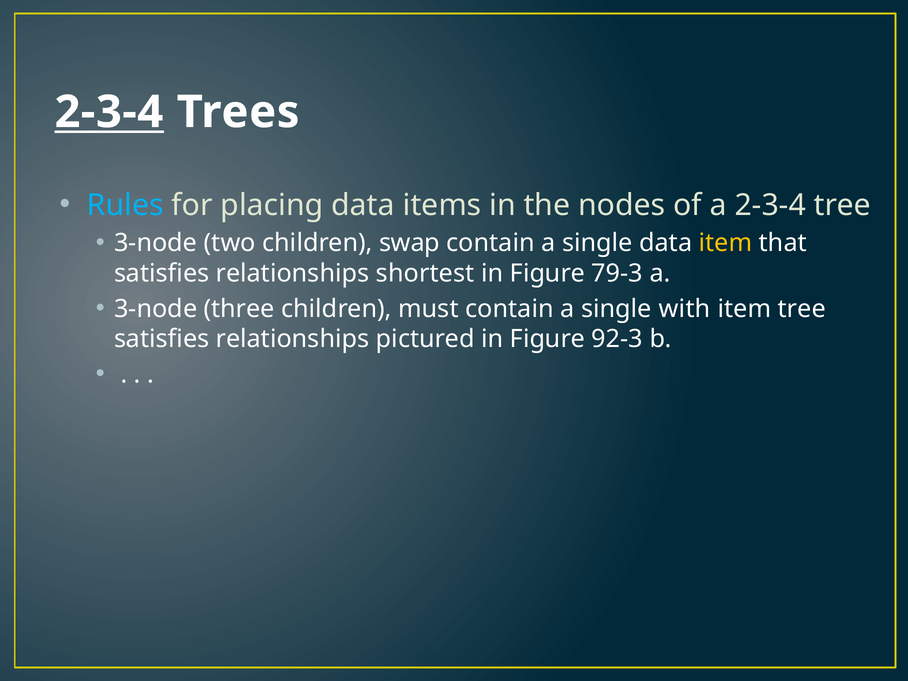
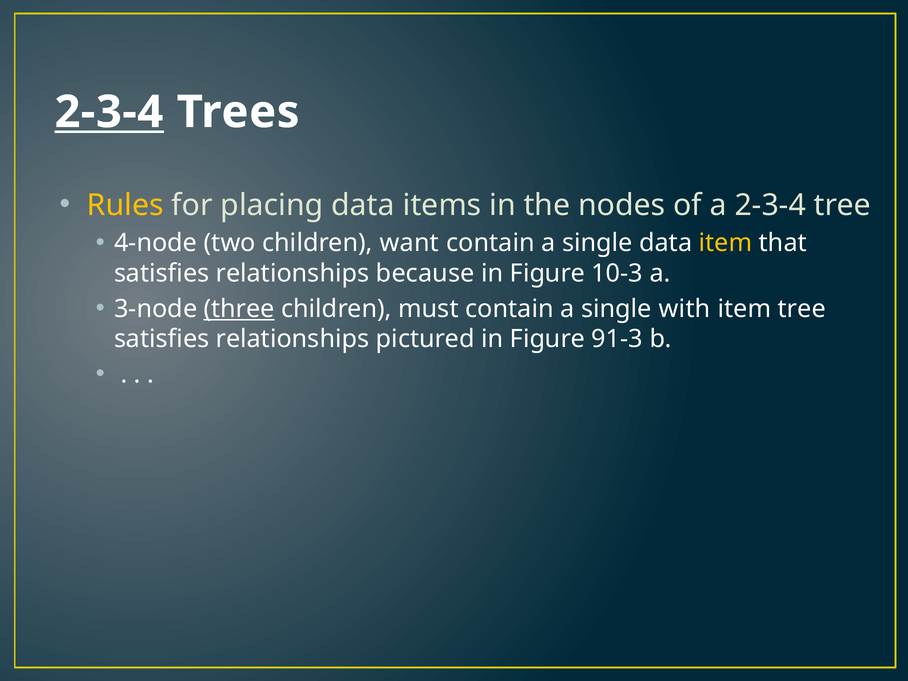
Rules colour: light blue -> yellow
3-node at (156, 243): 3-node -> 4-node
swap: swap -> want
shortest: shortest -> because
79-3: 79-3 -> 10-3
three underline: none -> present
92-3: 92-3 -> 91-3
